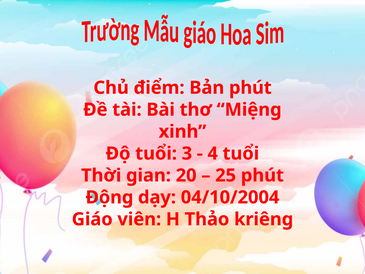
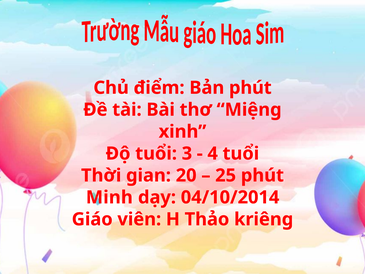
Động: Động -> Minh
04/10/2004: 04/10/2004 -> 04/10/2014
